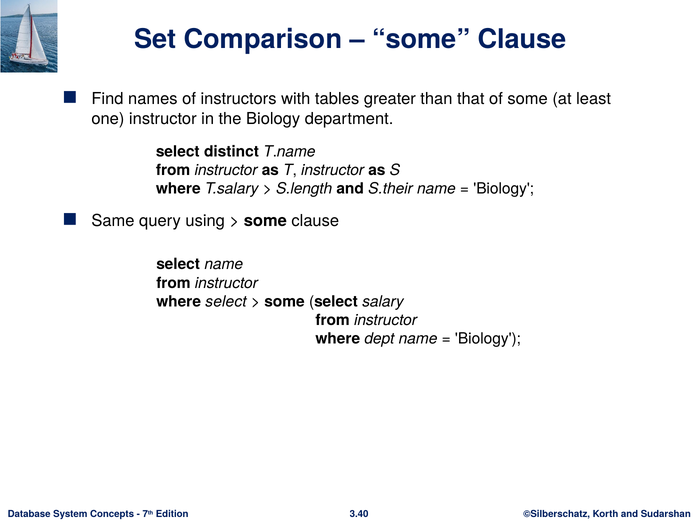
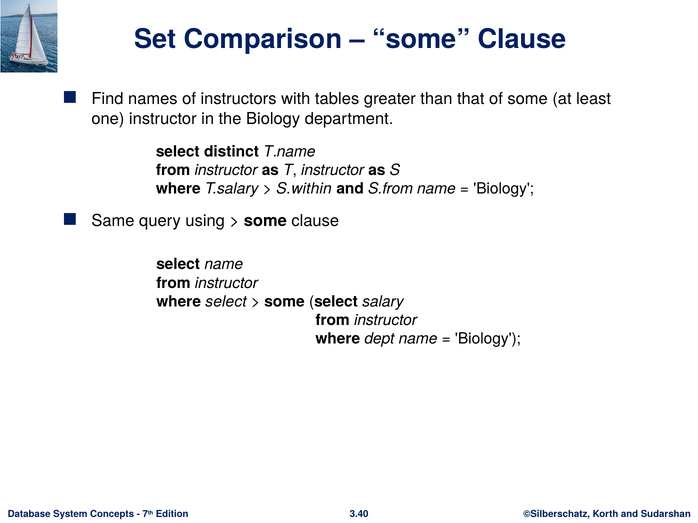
S.length: S.length -> S.within
S.their: S.their -> S.from
